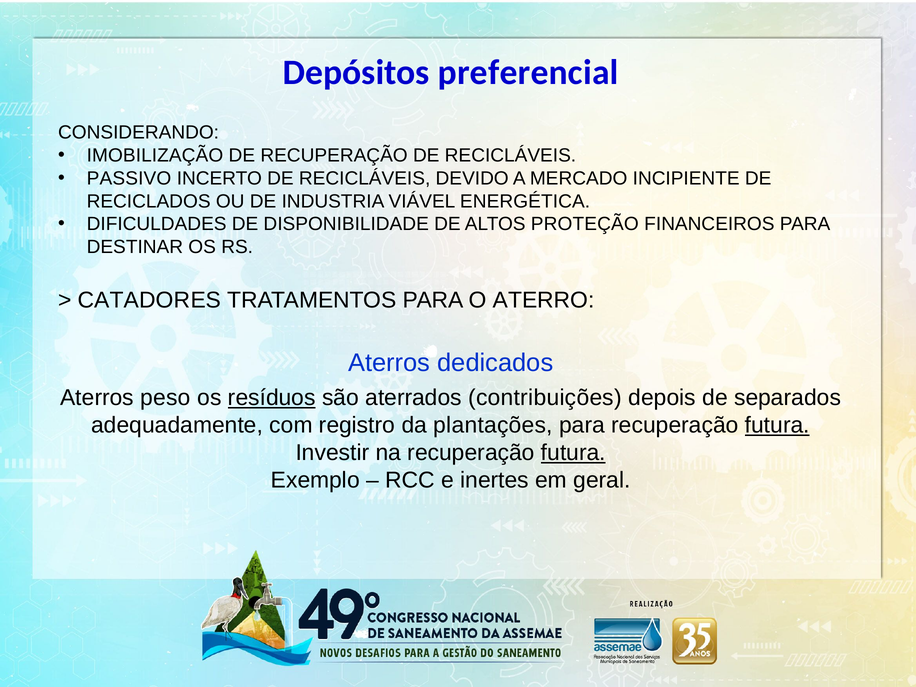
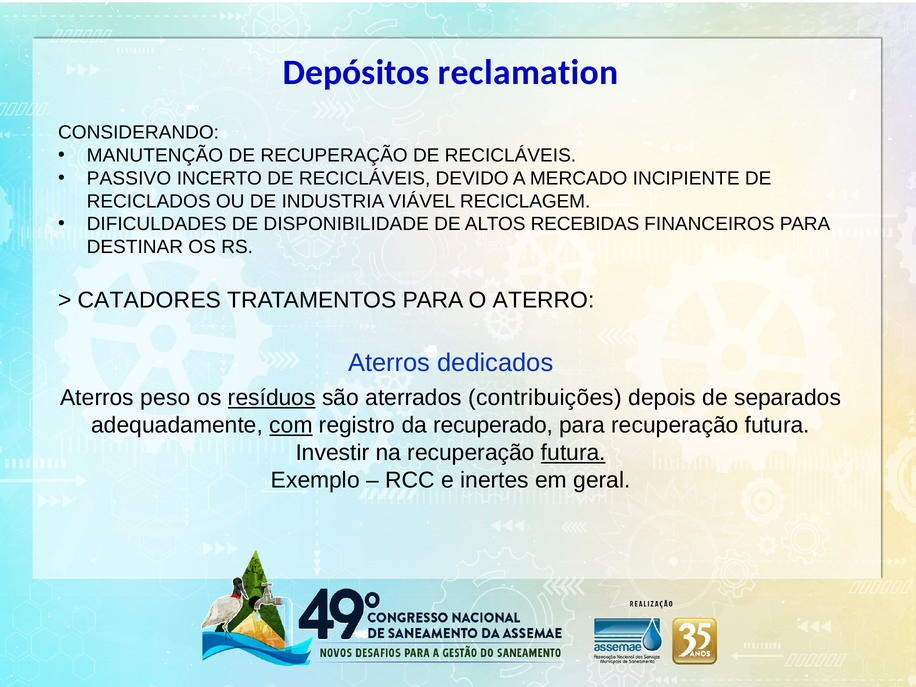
preferencial: preferencial -> reclamation
IMOBILIZAÇÃO: IMOBILIZAÇÃO -> MANUTENÇÃO
ENERGÉTICA: ENERGÉTICA -> RECICLAGEM
PROTEÇÃO: PROTEÇÃO -> RECEBIDAS
com underline: none -> present
plantações: plantações -> recuperado
futura at (777, 425) underline: present -> none
